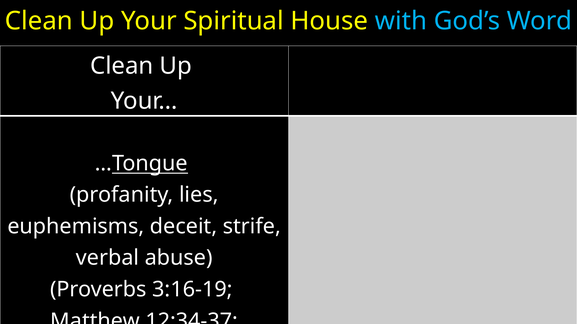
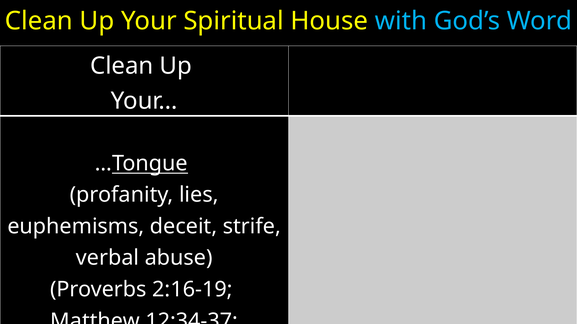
3:16-19: 3:16-19 -> 2:16-19
